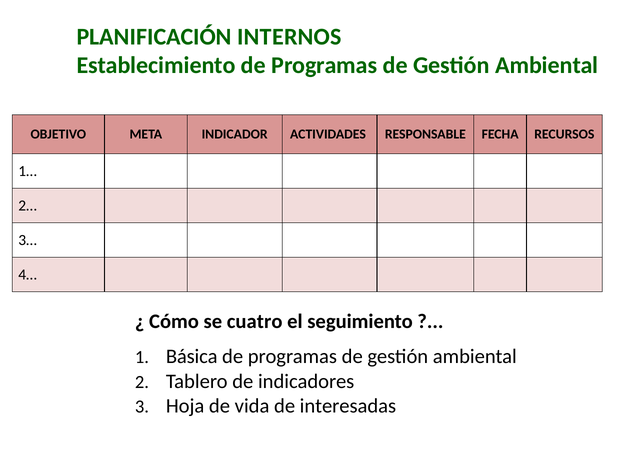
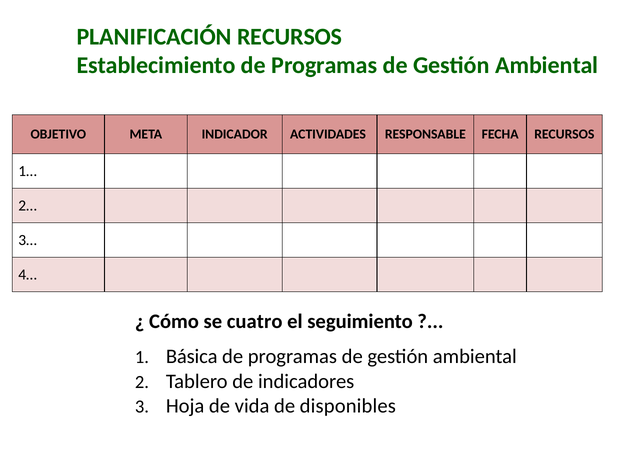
PLANIFICACIÓN INTERNOS: INTERNOS -> RECURSOS
interesadas: interesadas -> disponibles
